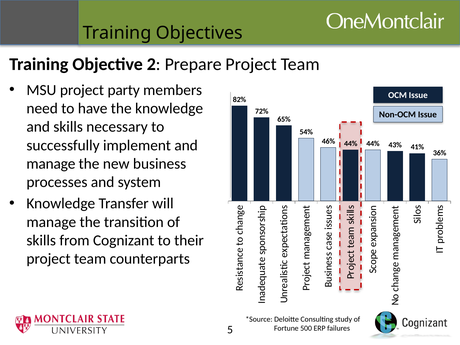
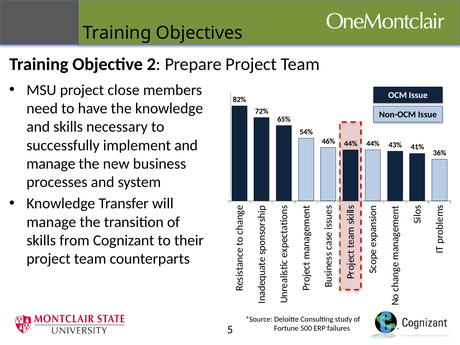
party: party -> close
